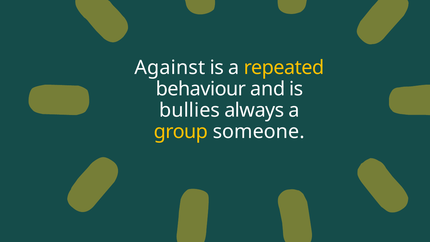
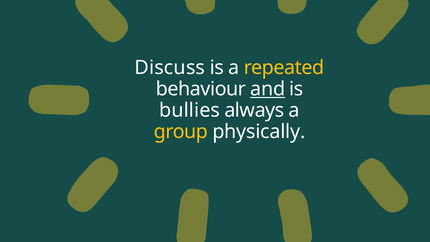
Against: Against -> Discuss
and underline: none -> present
someone: someone -> physically
